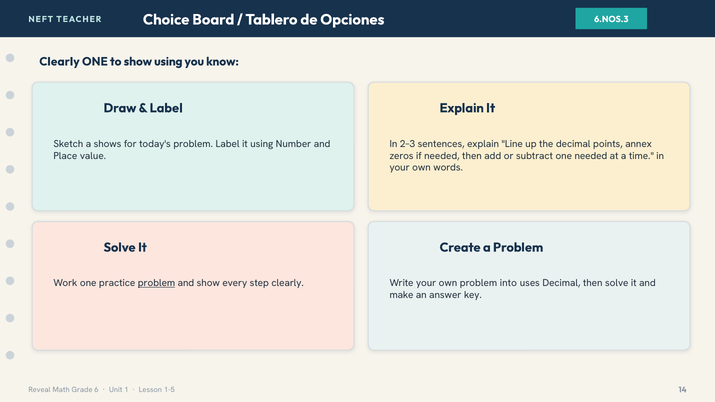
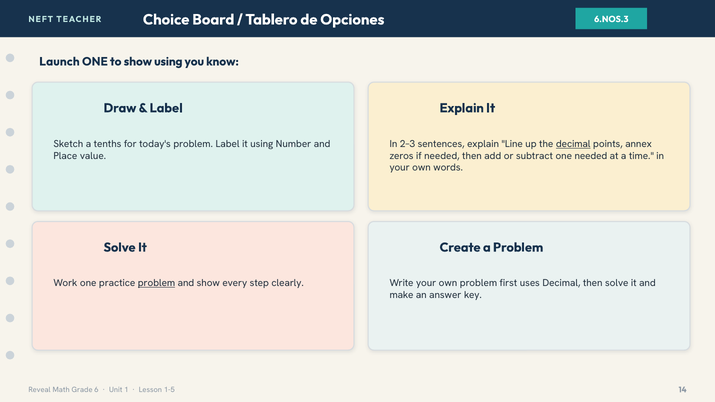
Clearly at (59, 62): Clearly -> Launch
shows: shows -> tenths
decimal at (573, 144) underline: none -> present
into: into -> first
